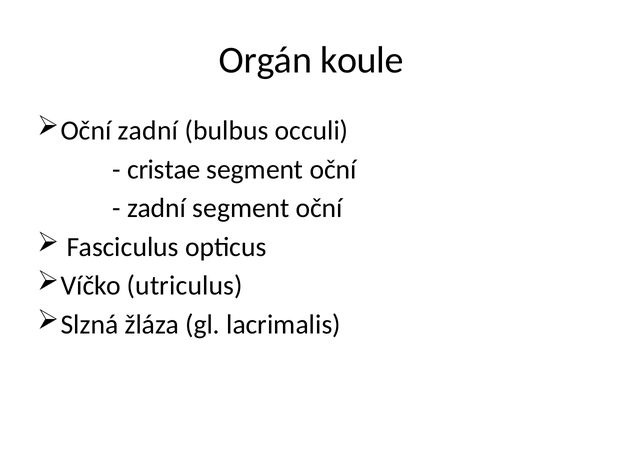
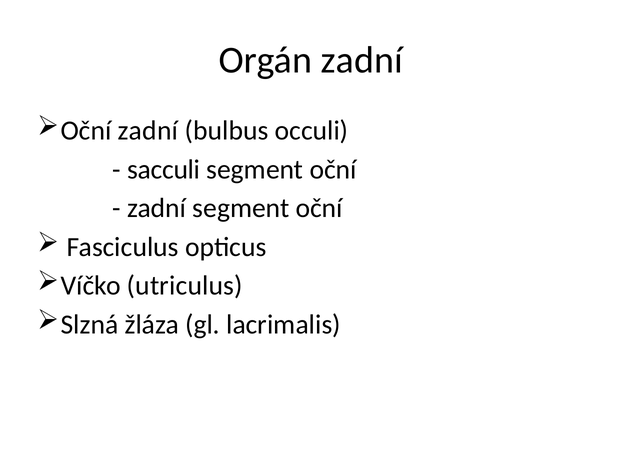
Orgán koule: koule -> zadní
cristae: cristae -> sacculi
